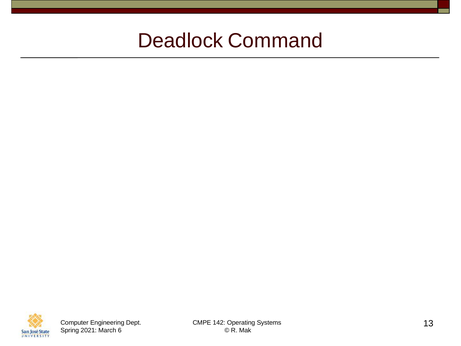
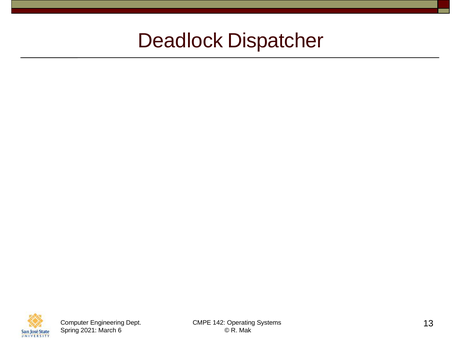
Command: Command -> Dispatcher
